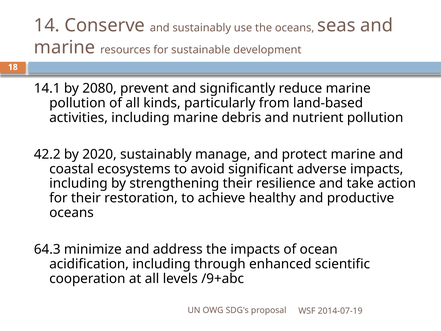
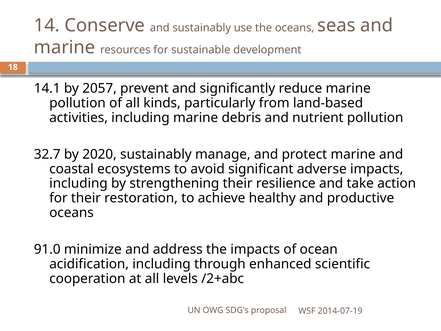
2080: 2080 -> 2057
42.2: 42.2 -> 32.7
64.3: 64.3 -> 91.0
/9+abc: /9+abc -> /2+abc
